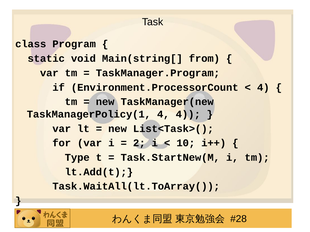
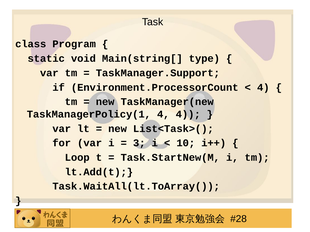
from: from -> type
TaskManager.Program: TaskManager.Program -> TaskManager.Support
2: 2 -> 3
Type: Type -> Loop
